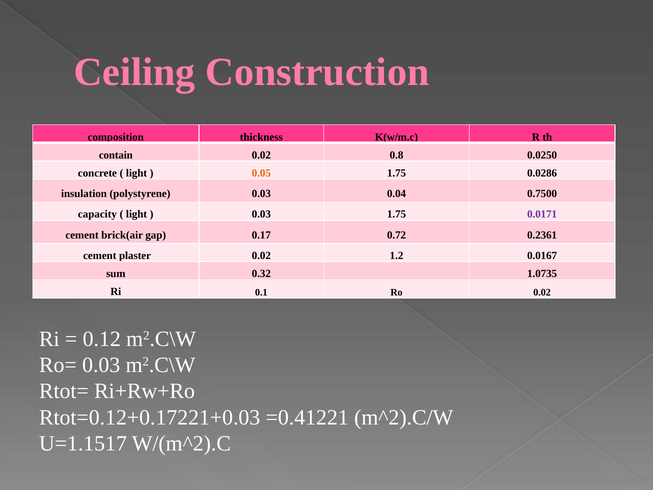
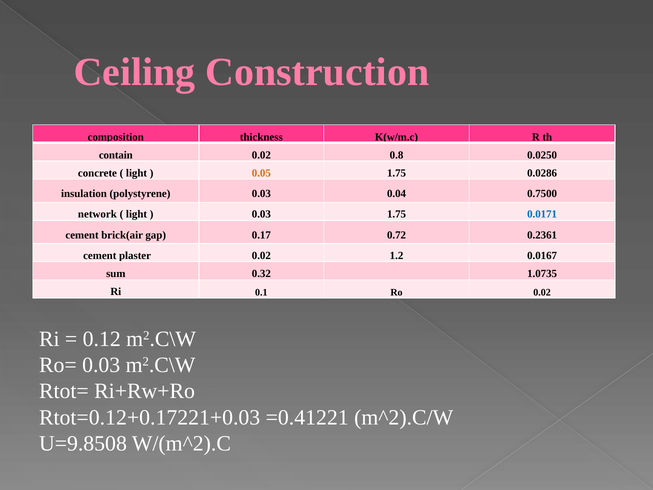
capacity: capacity -> network
0.0171 colour: purple -> blue
U=1.1517: U=1.1517 -> U=9.8508
